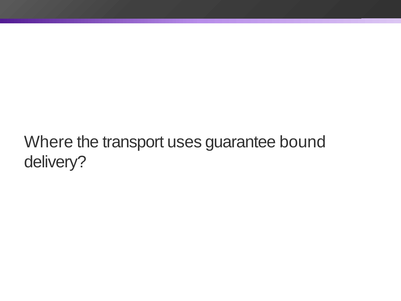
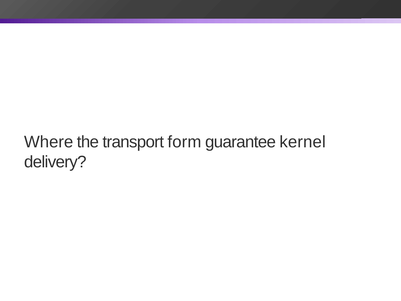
uses: uses -> form
bound: bound -> kernel
